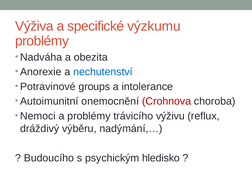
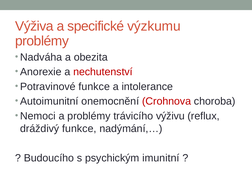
nechutenství colour: blue -> red
Potravinové groups: groups -> funkce
dráždivý výběru: výběru -> funkce
hledisko: hledisko -> imunitní
